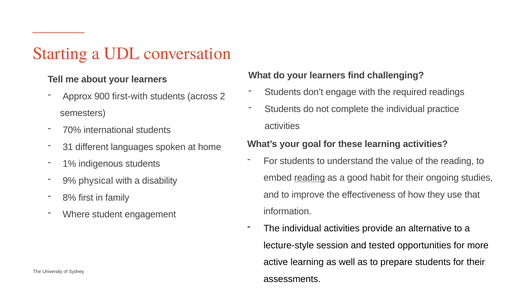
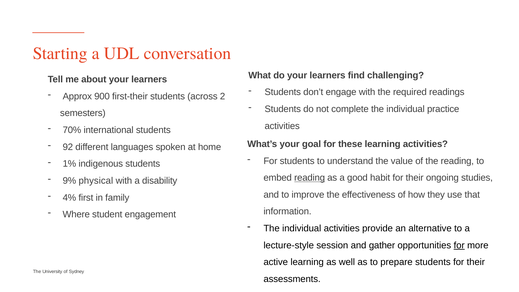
first-with: first-with -> first-their
31: 31 -> 92
8%: 8% -> 4%
tested: tested -> gather
for at (459, 245) underline: none -> present
